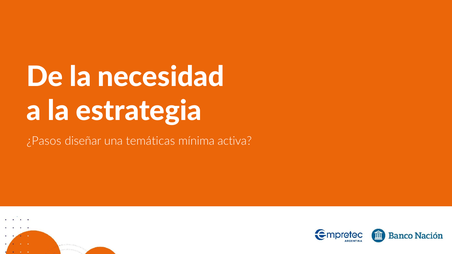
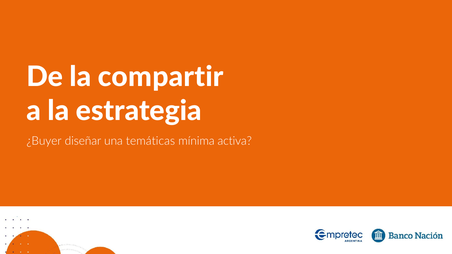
necesidad: necesidad -> compartir
¿Pasos: ¿Pasos -> ¿Buyer
